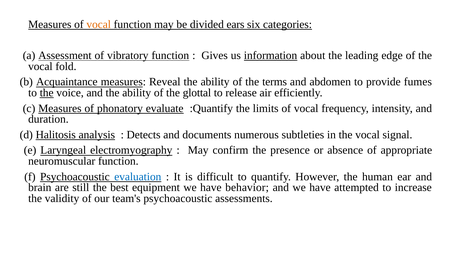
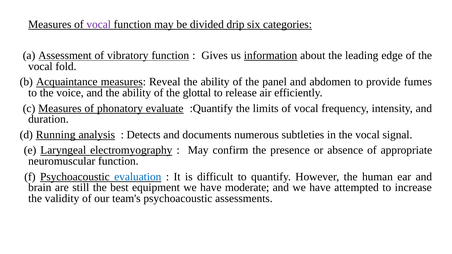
vocal at (99, 24) colour: orange -> purple
ears: ears -> drip
terms: terms -> panel
the at (47, 93) underline: present -> none
Halitosis: Halitosis -> Running
behavior: behavior -> moderate
